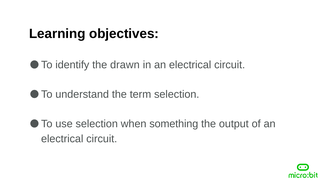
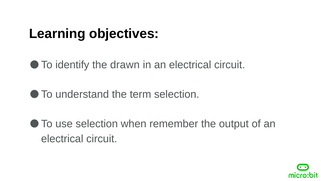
something: something -> remember
